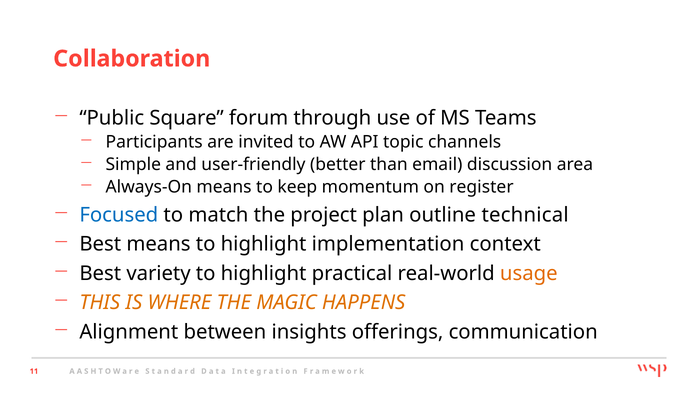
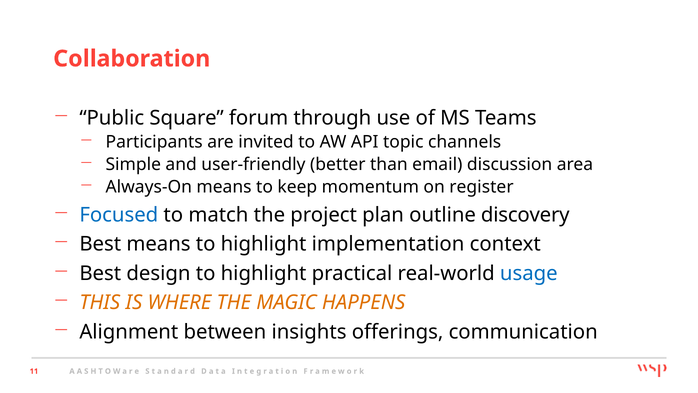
technical: technical -> discovery
variety: variety -> design
usage colour: orange -> blue
